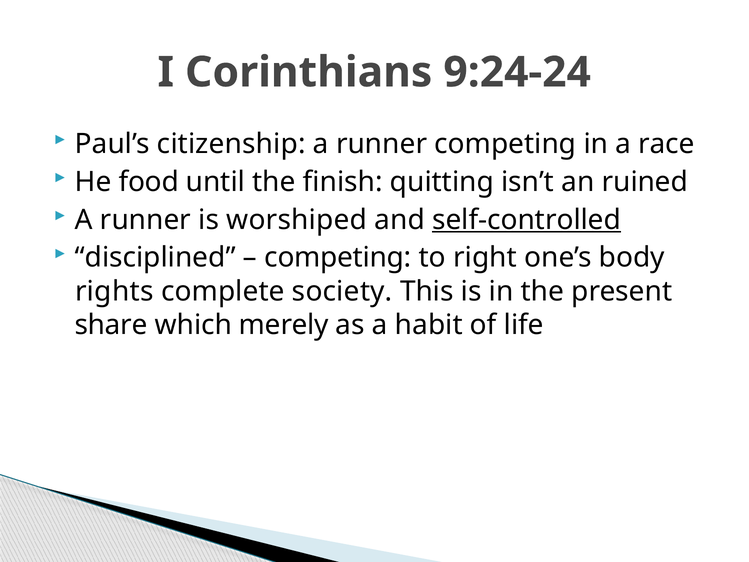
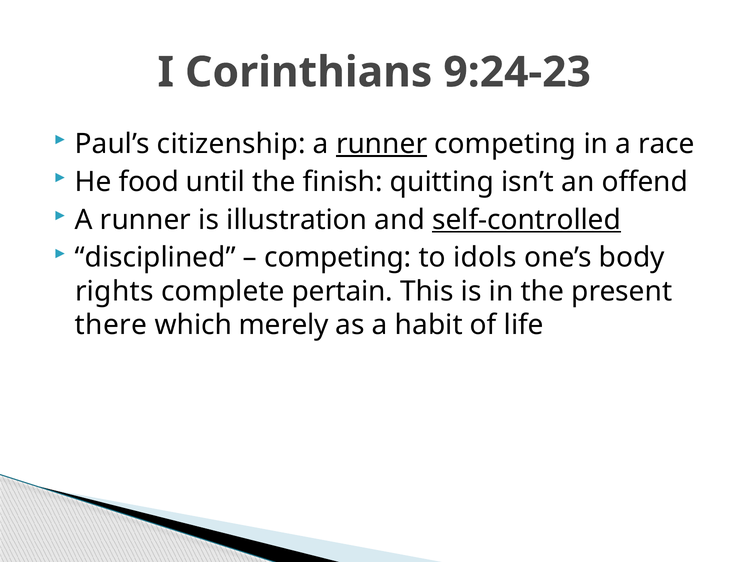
9:24-24: 9:24-24 -> 9:24-23
runner at (382, 144) underline: none -> present
ruined: ruined -> offend
worshiped: worshiped -> illustration
right: right -> idols
society: society -> pertain
share: share -> there
